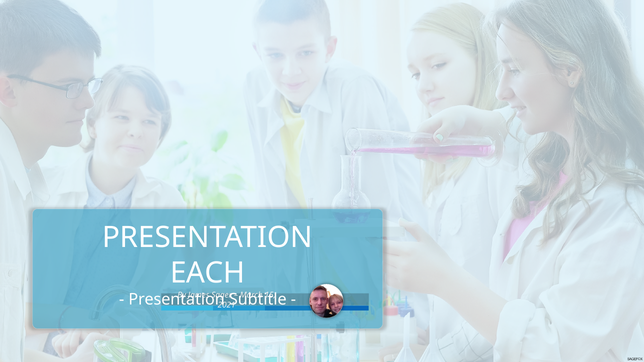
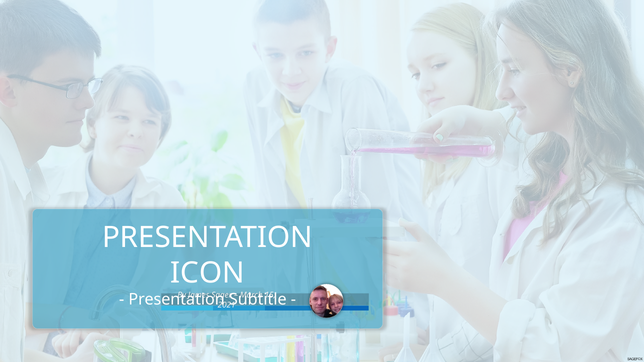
EACH: EACH -> ICON
